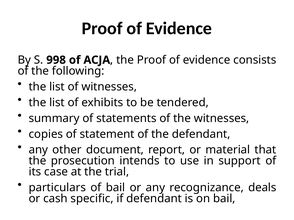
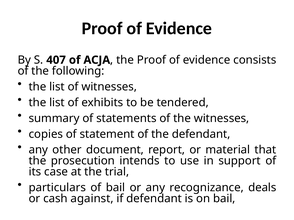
998: 998 -> 407
specific: specific -> against
